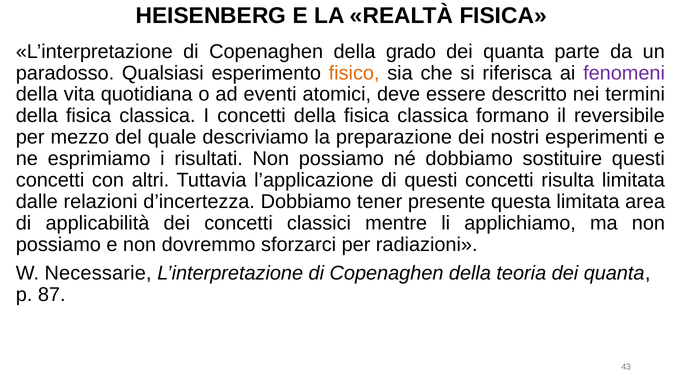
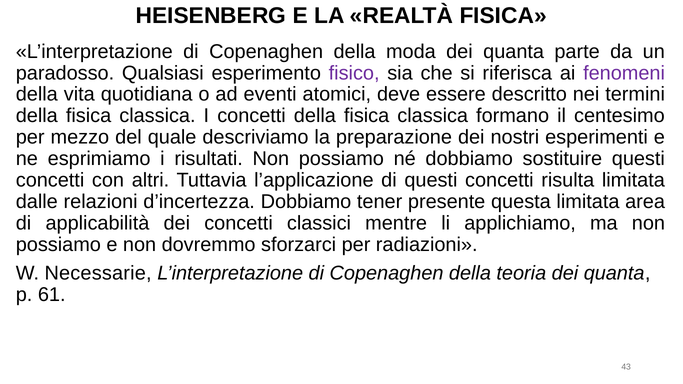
grado: grado -> moda
fisico colour: orange -> purple
reversibile: reversibile -> centesimo
87: 87 -> 61
